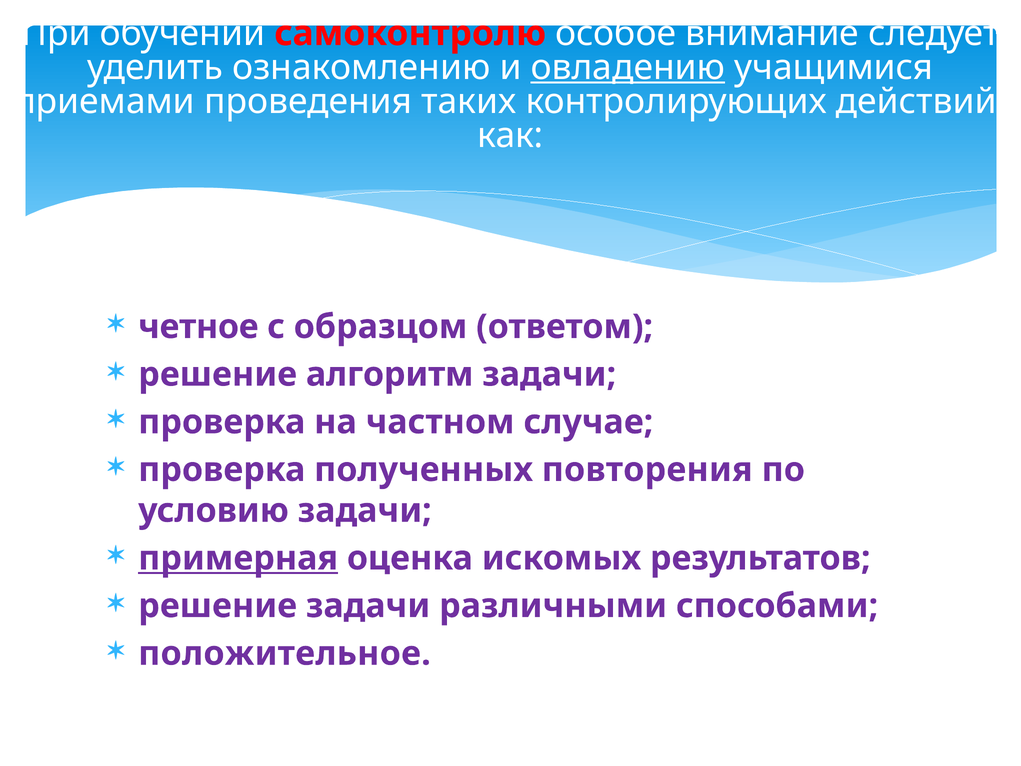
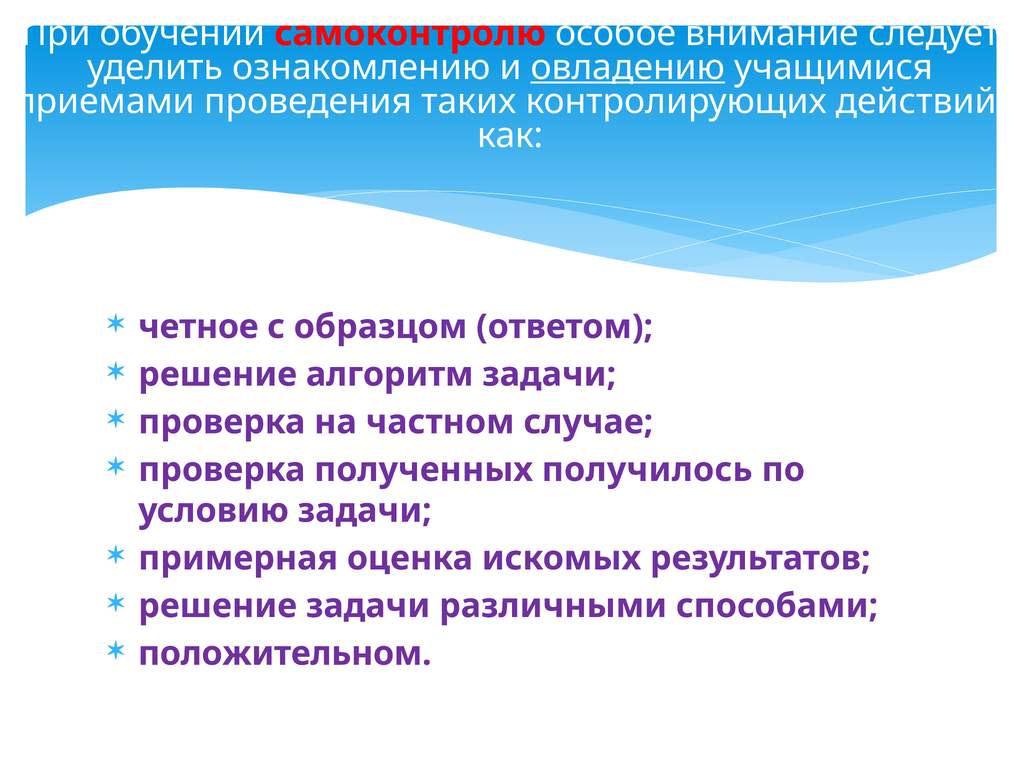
повторения: повторения -> получилось
примерная underline: present -> none
положительное: положительное -> положительном
